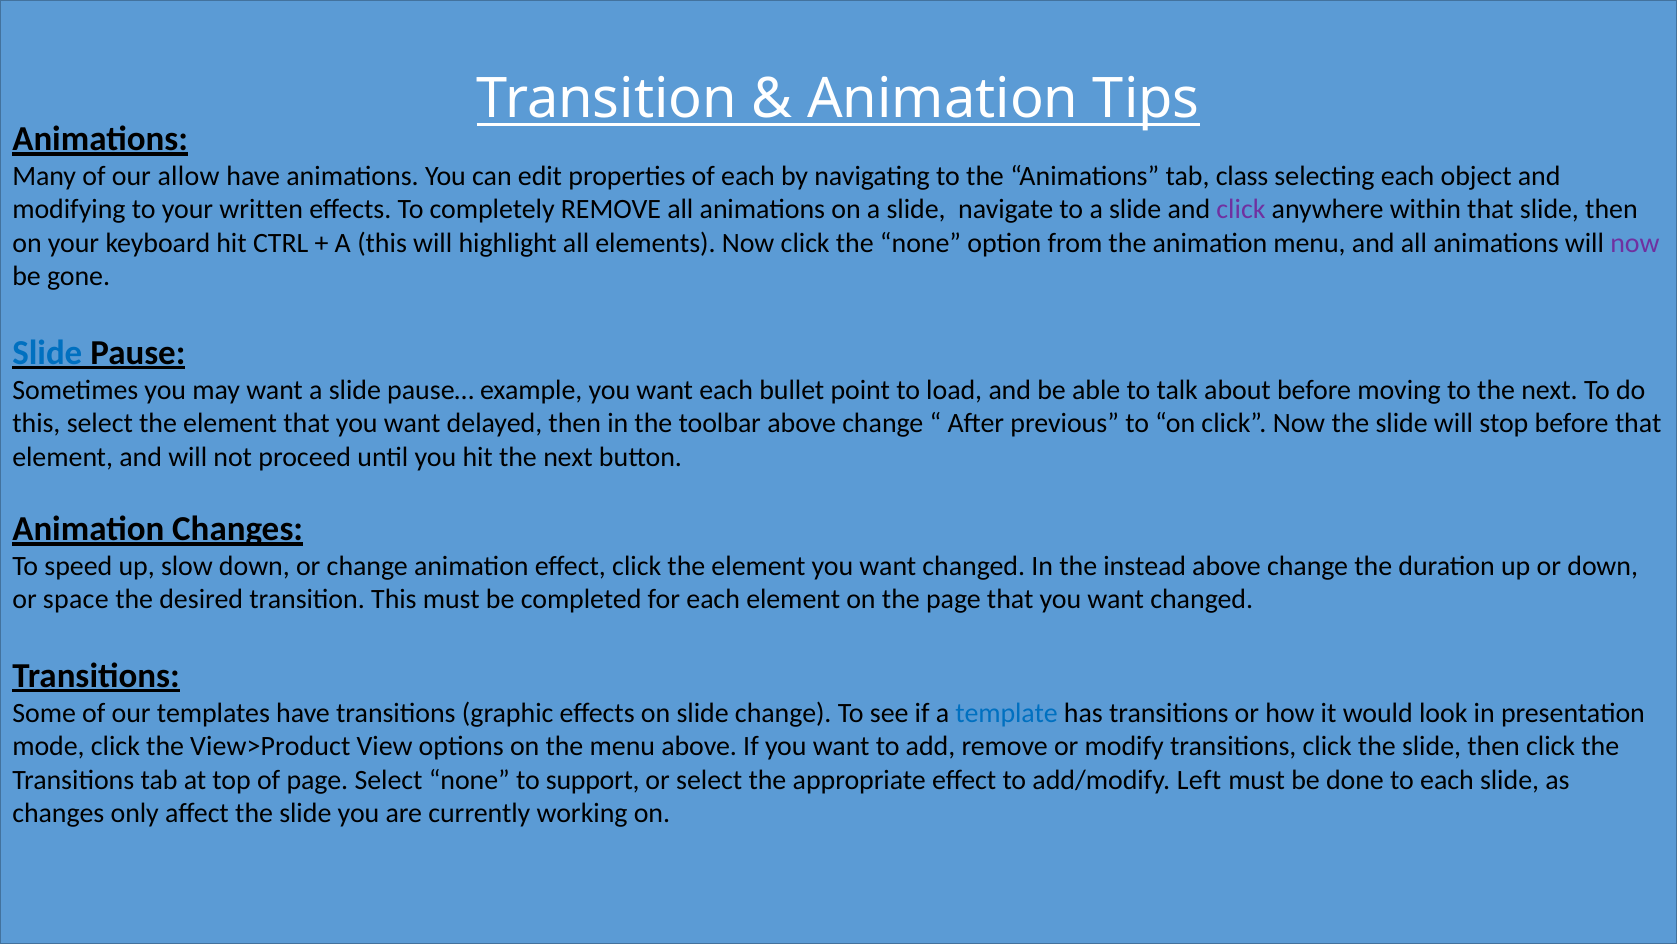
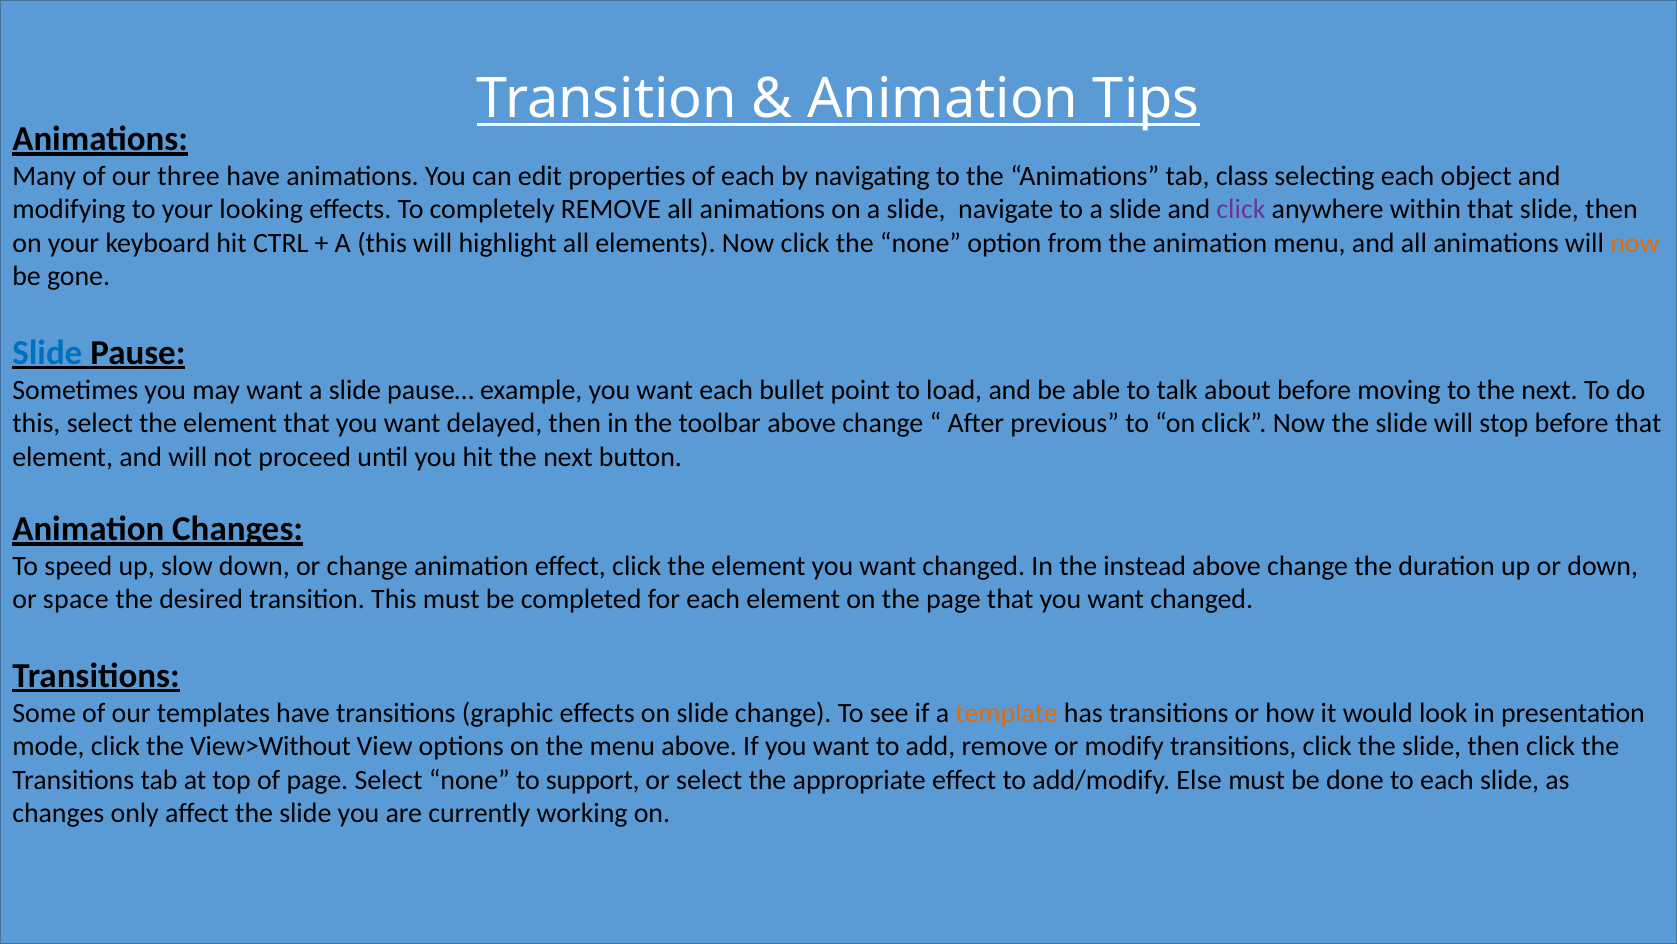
allow: allow -> three
written: written -> looking
now at (1635, 243) colour: purple -> orange
template colour: blue -> orange
View>Product: View>Product -> View>Without
Left: Left -> Else
